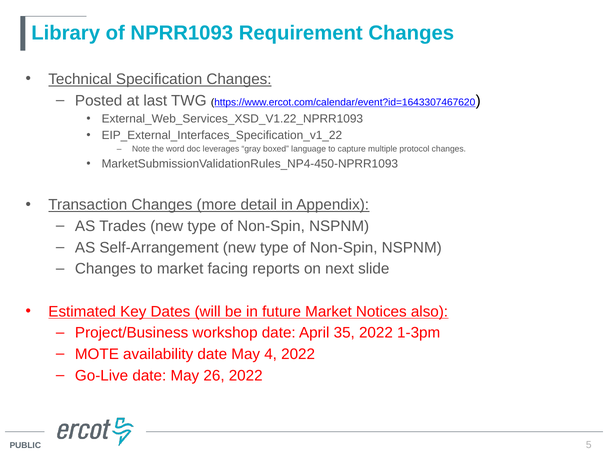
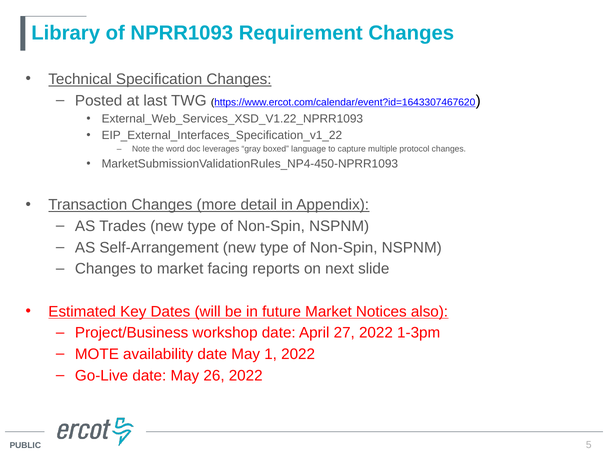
35: 35 -> 27
4: 4 -> 1
